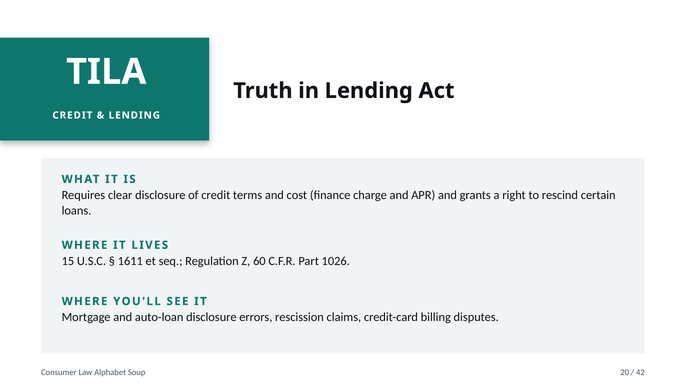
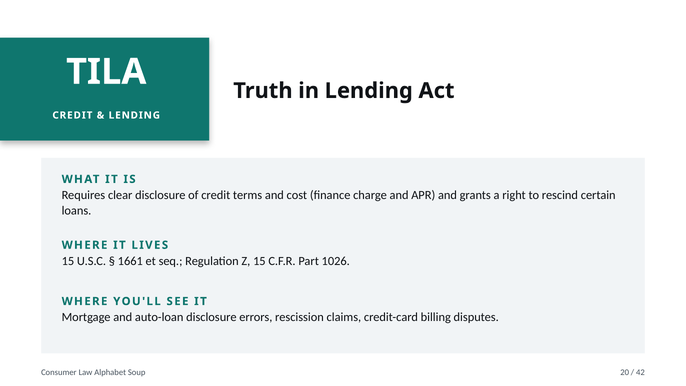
1611: 1611 -> 1661
Z 60: 60 -> 15
